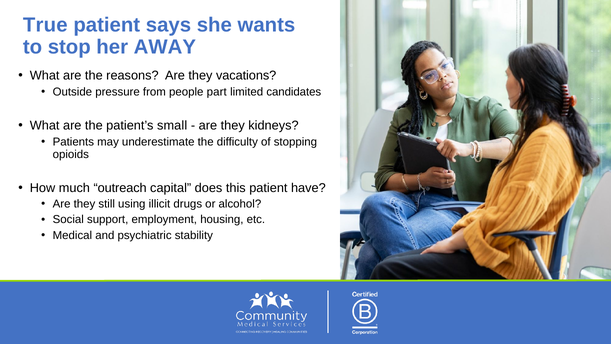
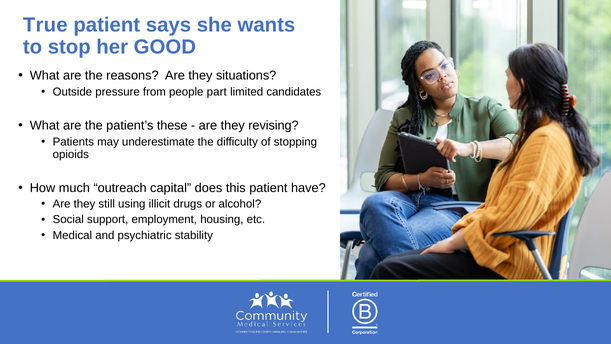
AWAY: AWAY -> GOOD
vacations: vacations -> situations
small: small -> these
kidneys: kidneys -> revising
